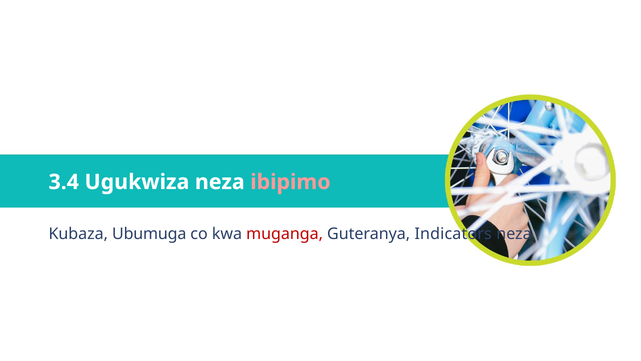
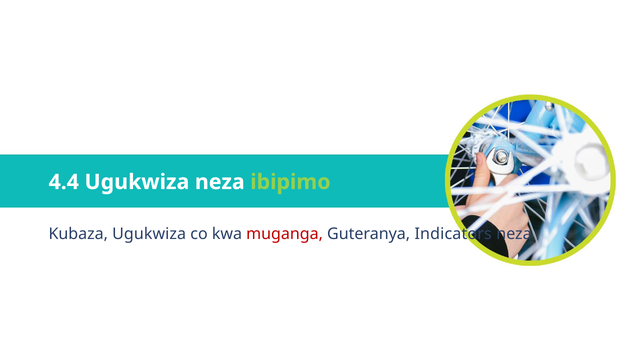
3.4: 3.4 -> 4.4
ibipimo colour: pink -> light green
Kubaza Ubumuga: Ubumuga -> Ugukwiza
